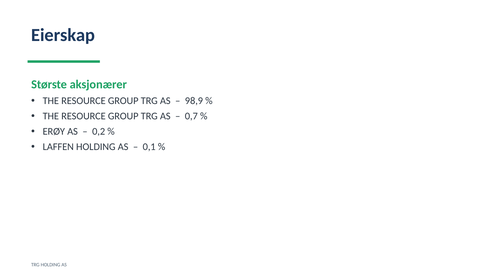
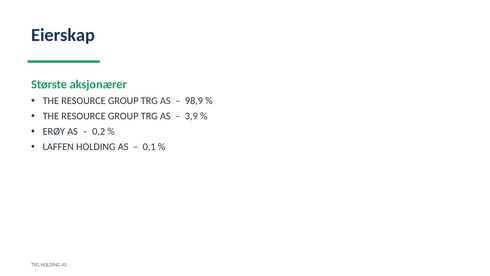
0,7: 0,7 -> 3,9
